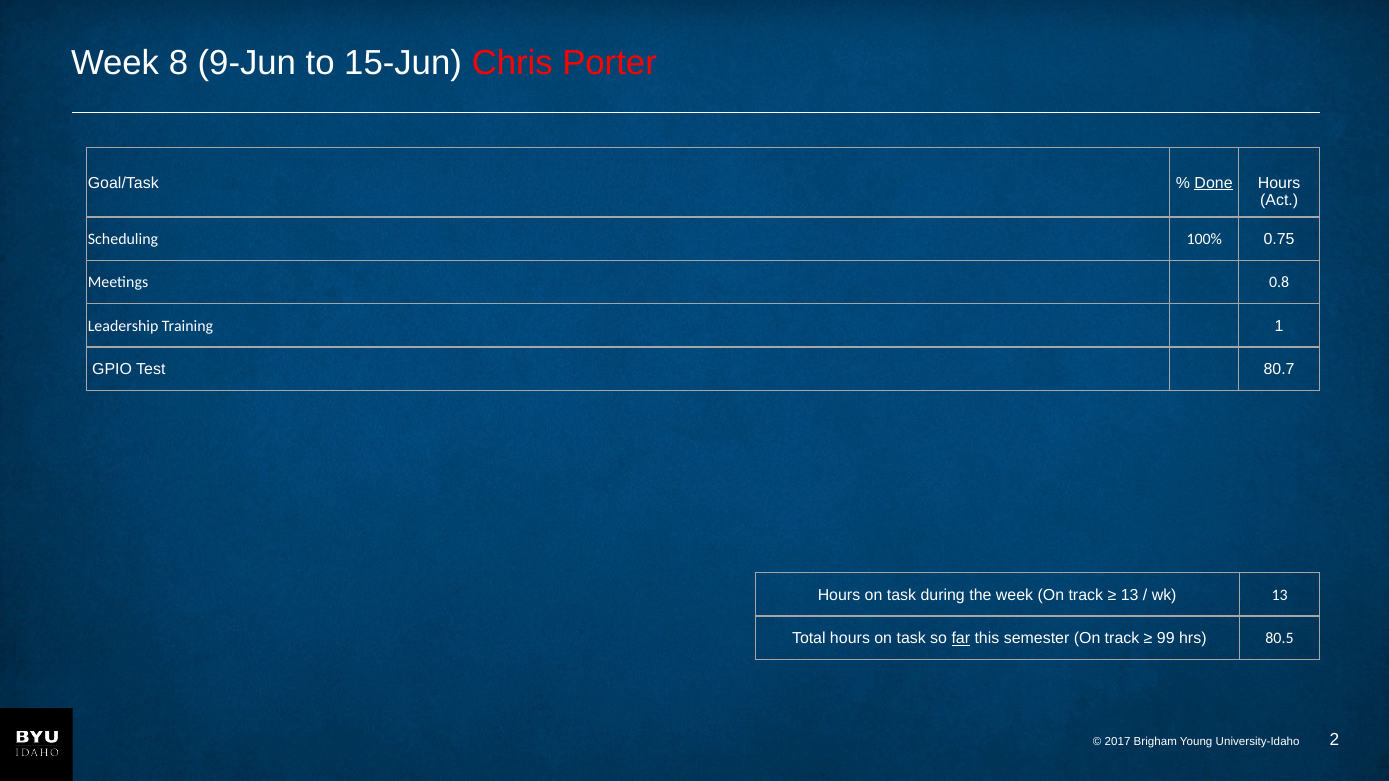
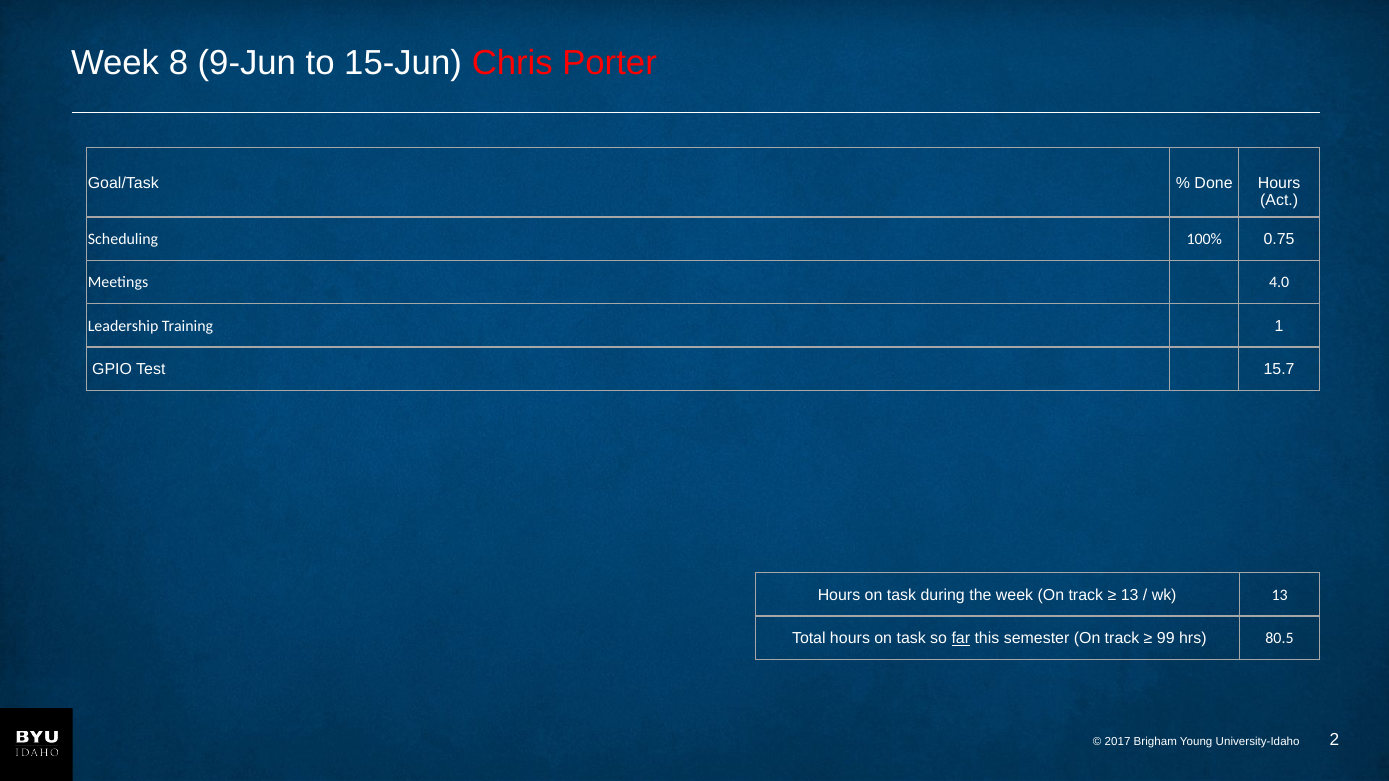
Done underline: present -> none
0.8: 0.8 -> 4.0
80.7: 80.7 -> 15.7
